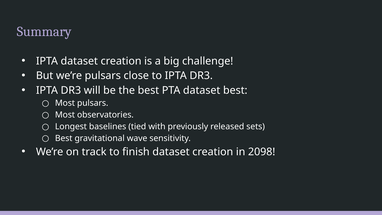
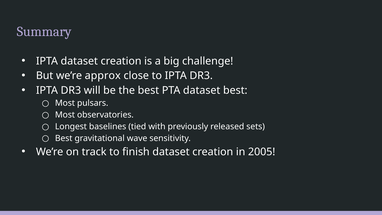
we’re pulsars: pulsars -> approx
2098: 2098 -> 2005
